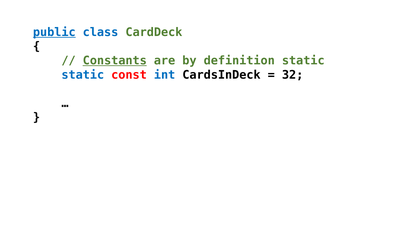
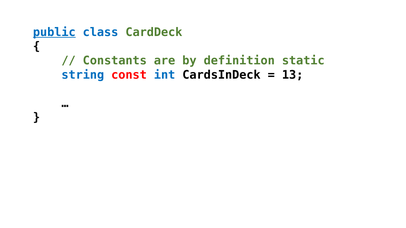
Constants underline: present -> none
static at (83, 75): static -> string
32: 32 -> 13
